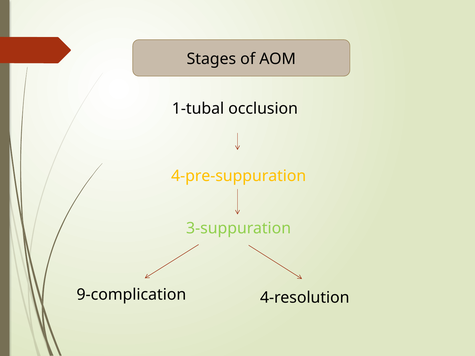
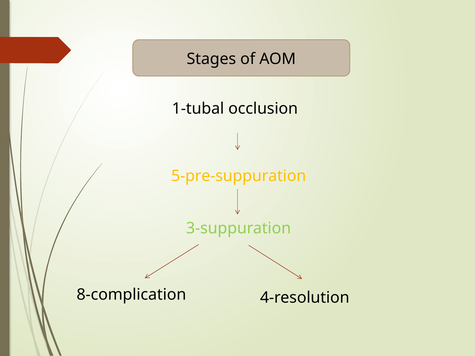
4-pre-suppuration: 4-pre-suppuration -> 5-pre-suppuration
9-complication: 9-complication -> 8-complication
